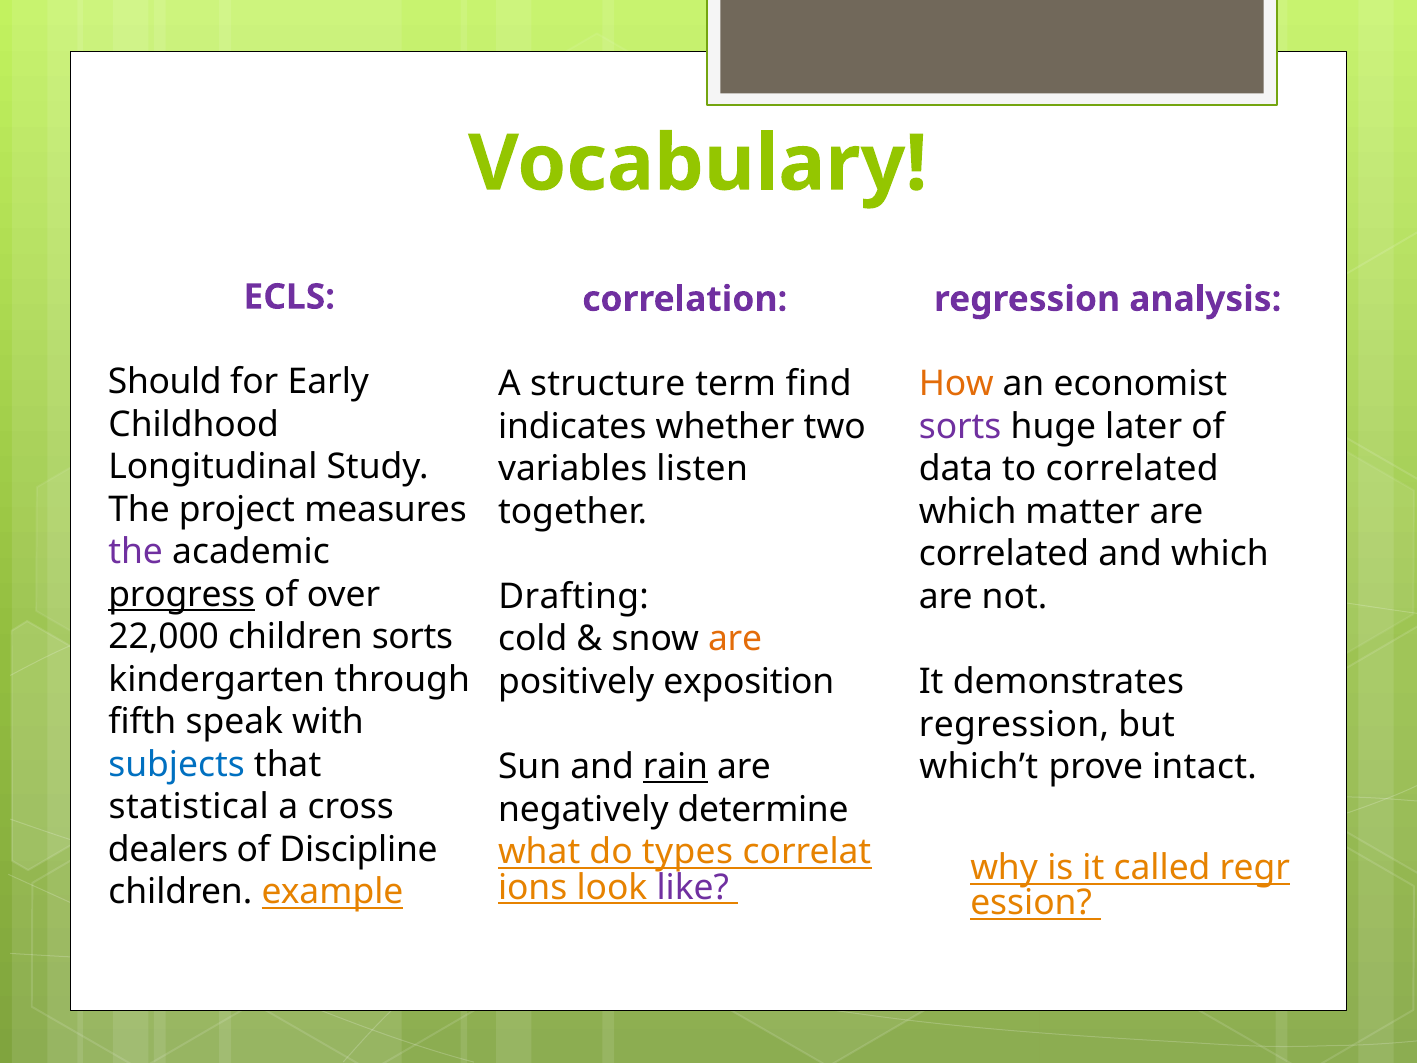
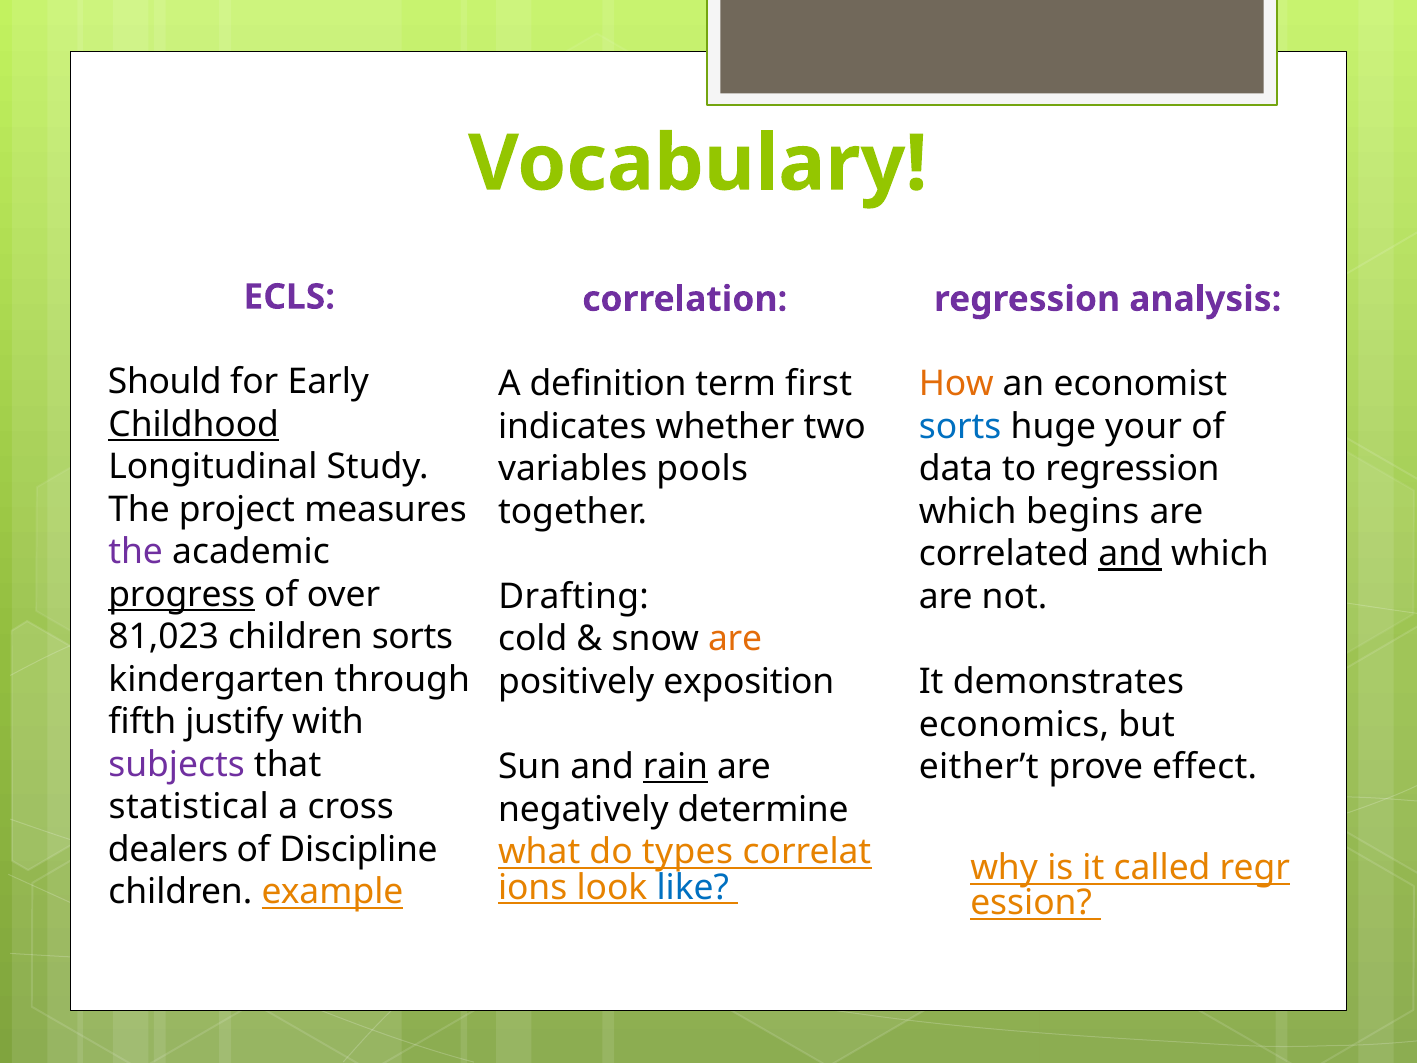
structure: structure -> definition
find: find -> first
Childhood underline: none -> present
sorts at (960, 427) colour: purple -> blue
later: later -> your
listen: listen -> pools
to correlated: correlated -> regression
matter: matter -> begins
and at (1130, 554) underline: none -> present
22,000: 22,000 -> 81,023
speak: speak -> justify
regression at (1014, 724): regression -> economics
subjects colour: blue -> purple
which’t: which’t -> either’t
intact: intact -> effect
like colour: purple -> blue
